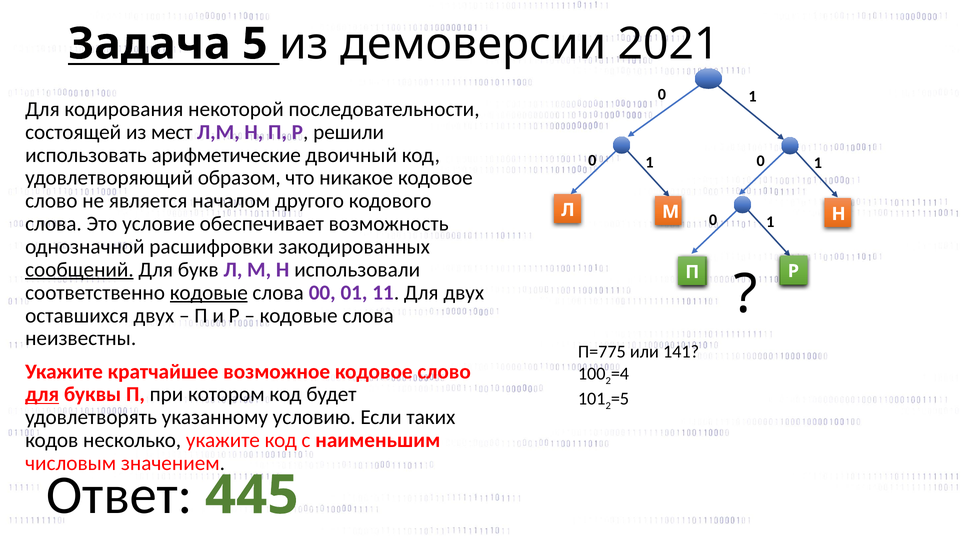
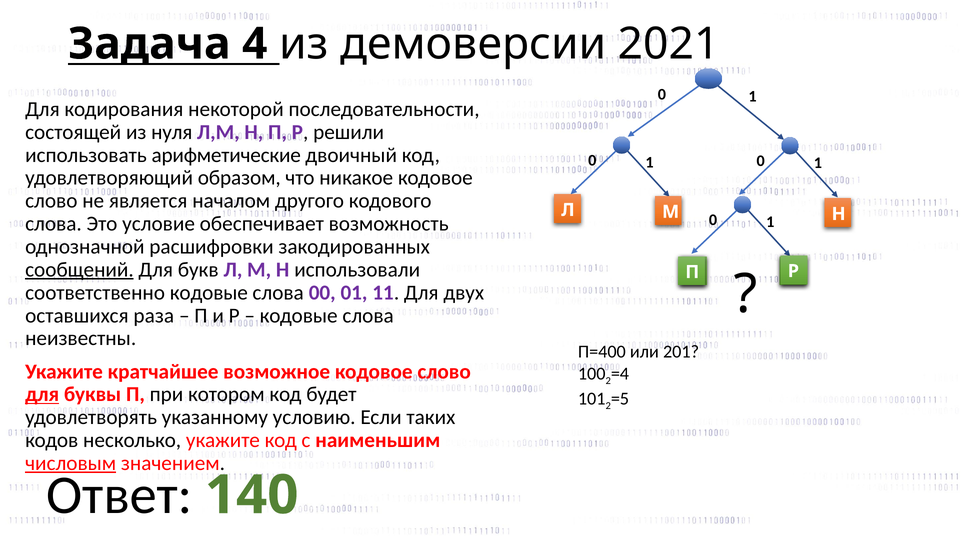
5: 5 -> 4
мест: мест -> нуля
кодовые at (209, 293) underline: present -> none
оставшихся двух: двух -> раза
П=775: П=775 -> П=400
141: 141 -> 201
числовым underline: none -> present
445: 445 -> 140
